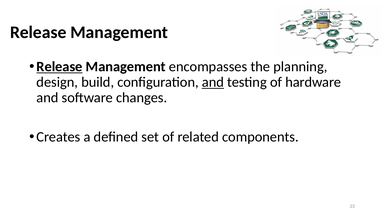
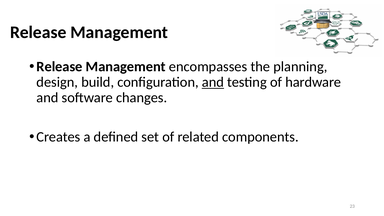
Release at (59, 67) underline: present -> none
